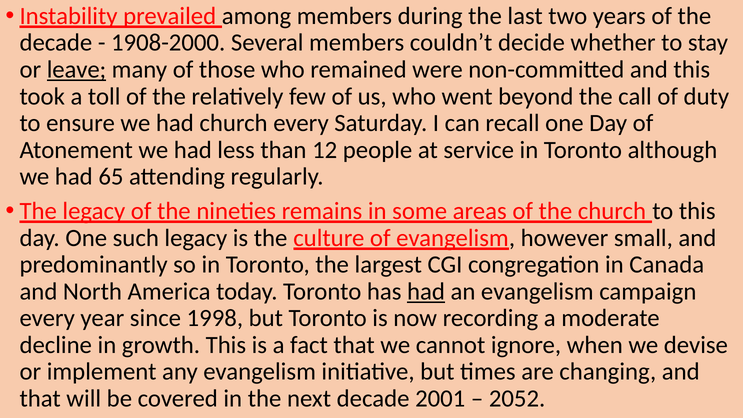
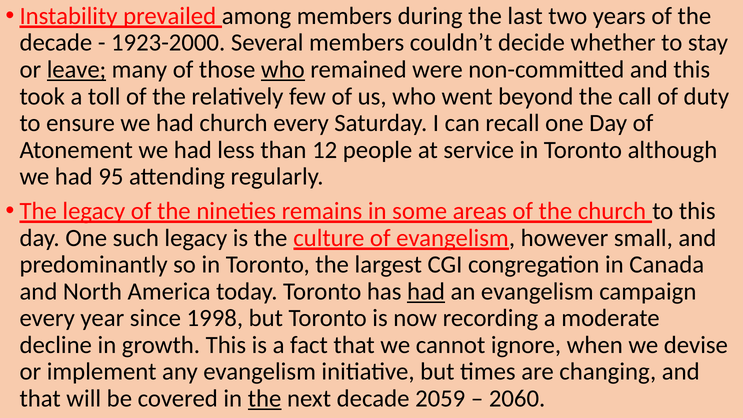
1908-2000: 1908-2000 -> 1923-2000
who at (283, 70) underline: none -> present
65: 65 -> 95
the at (265, 398) underline: none -> present
2001: 2001 -> 2059
2052: 2052 -> 2060
